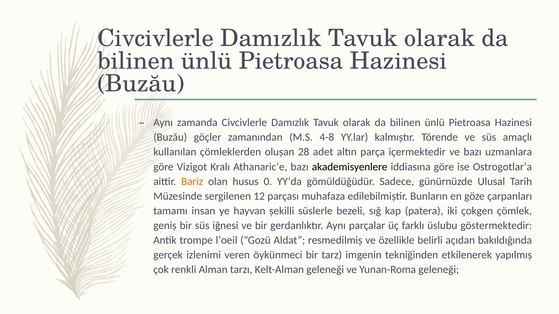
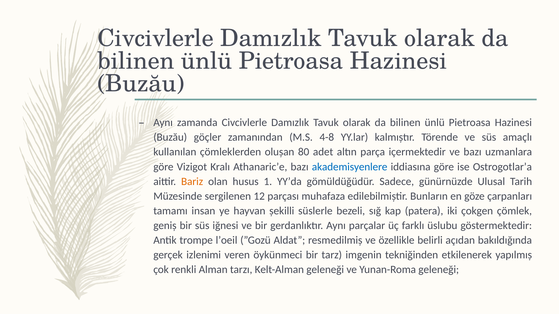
28: 28 -> 80
akademisyenlere colour: black -> blue
0: 0 -> 1
